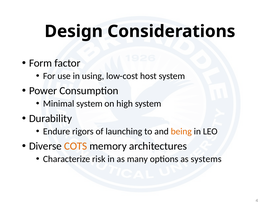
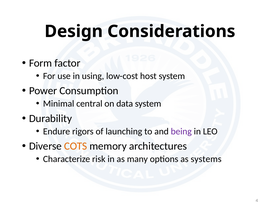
Minimal system: system -> central
high: high -> data
being colour: orange -> purple
